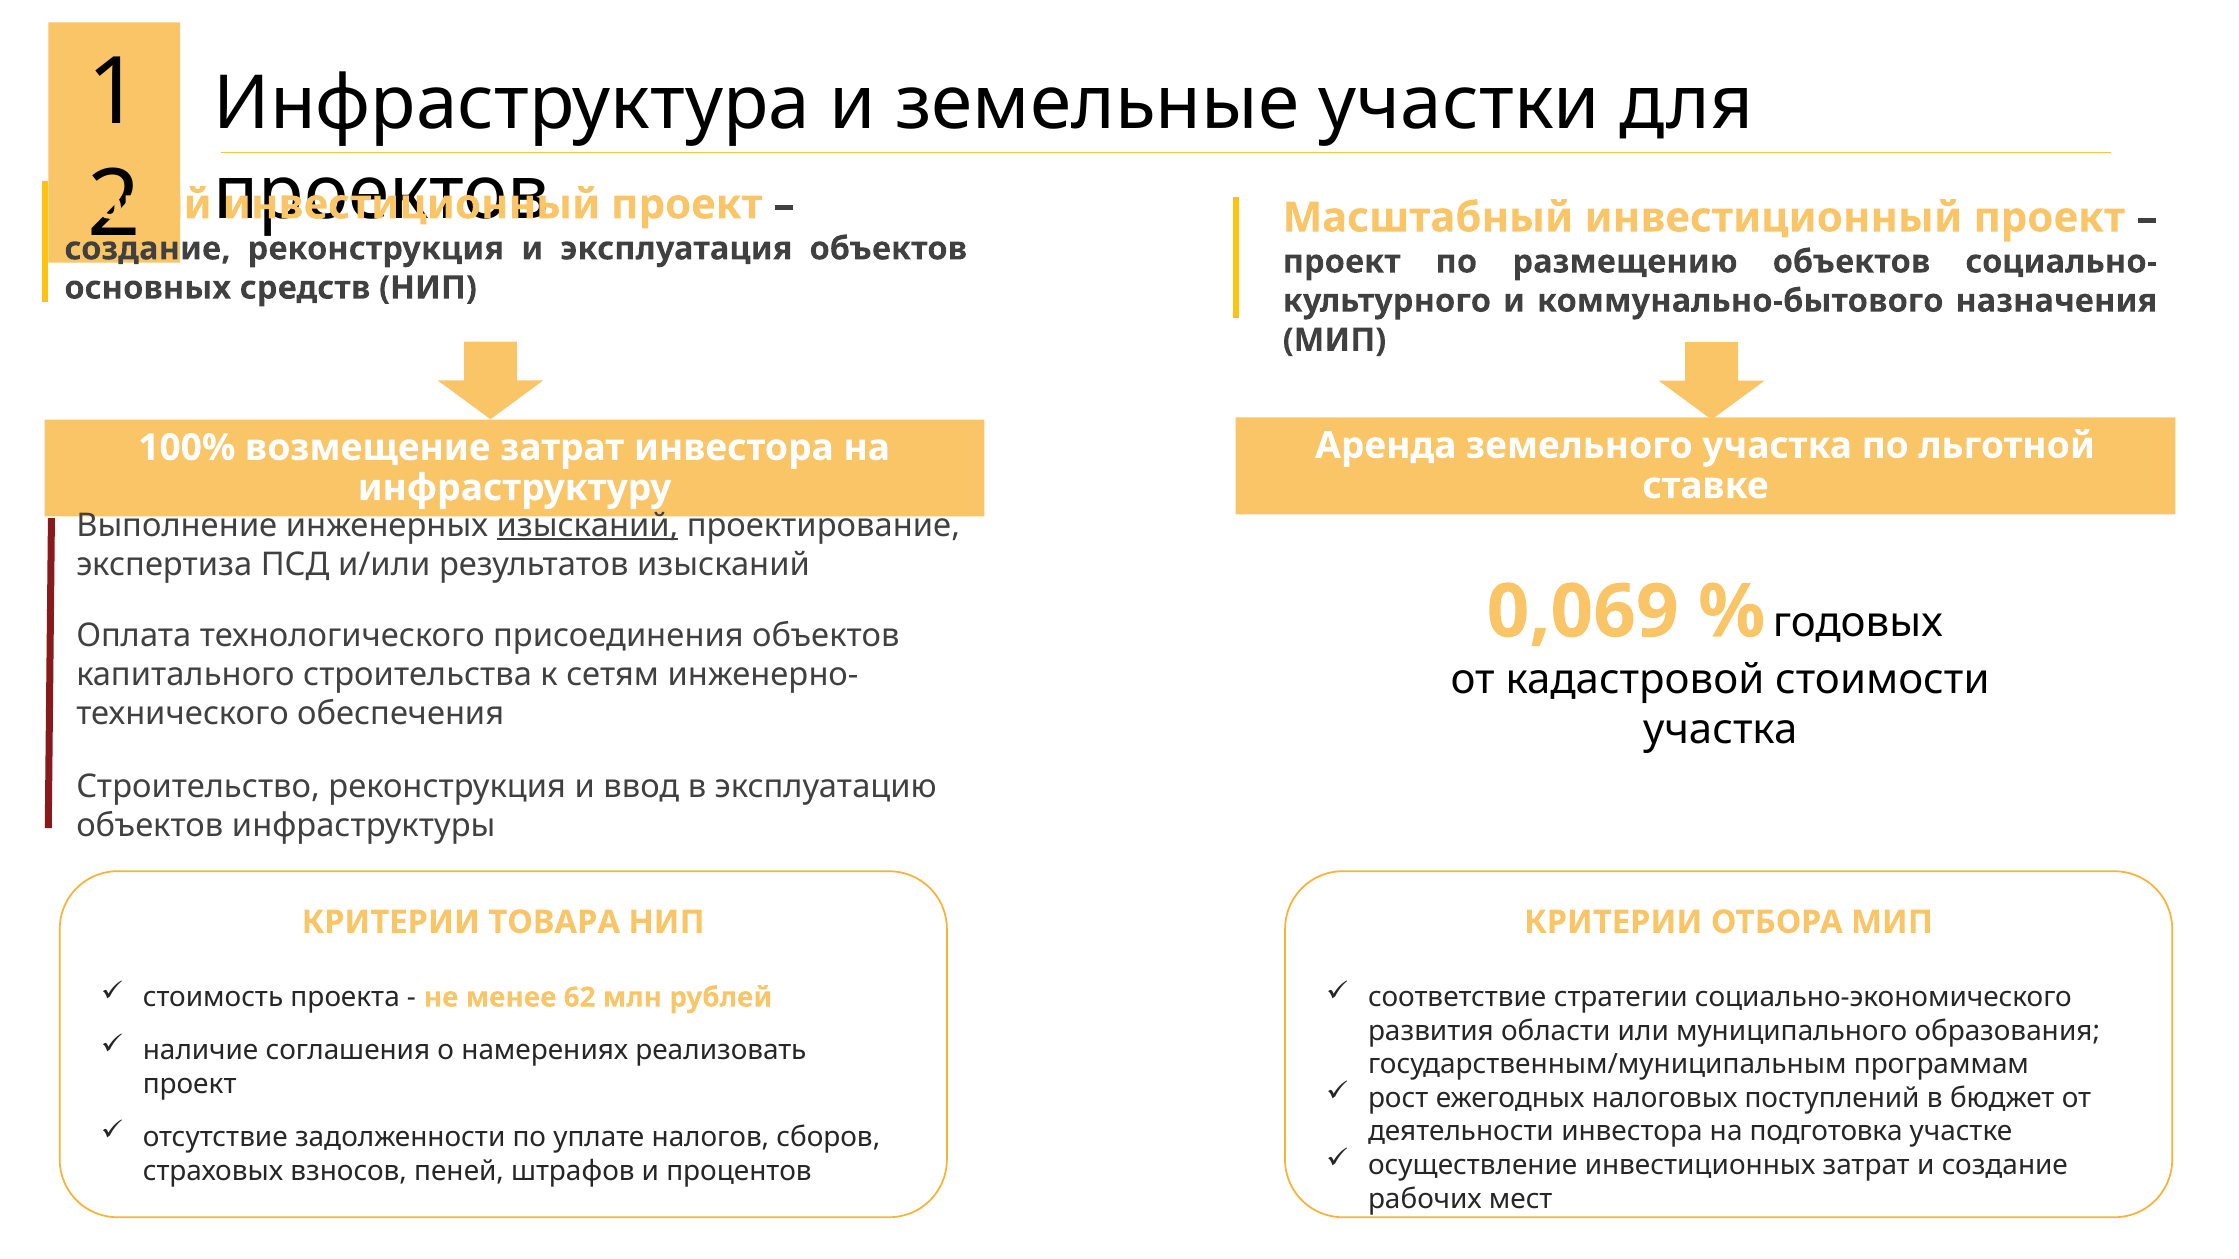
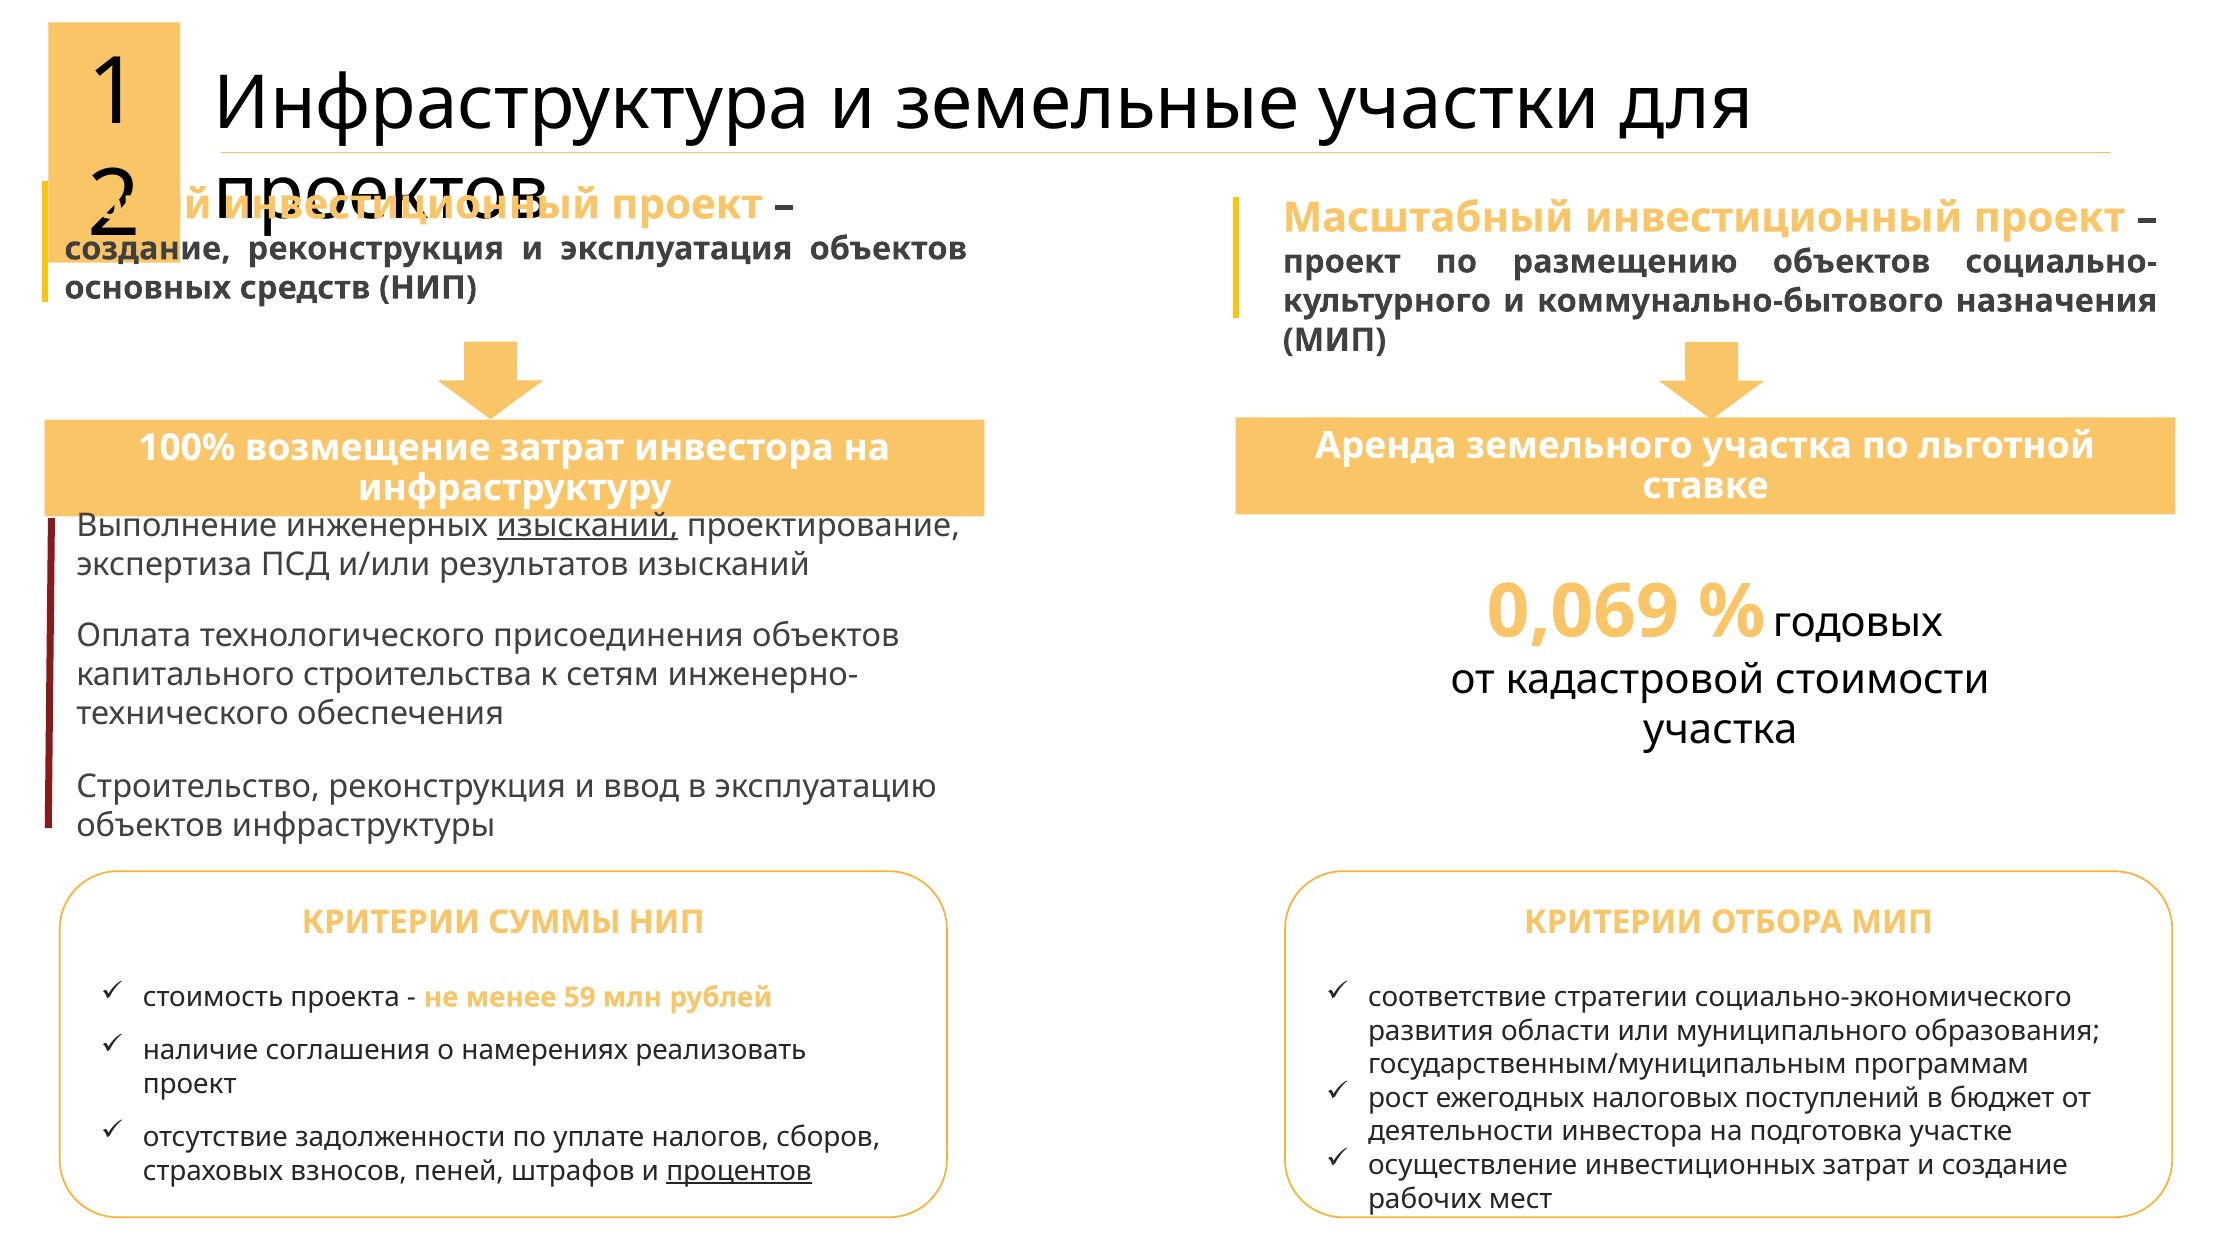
ТОВАРА: ТОВАРА -> СУММЫ
62: 62 -> 59
процентов underline: none -> present
